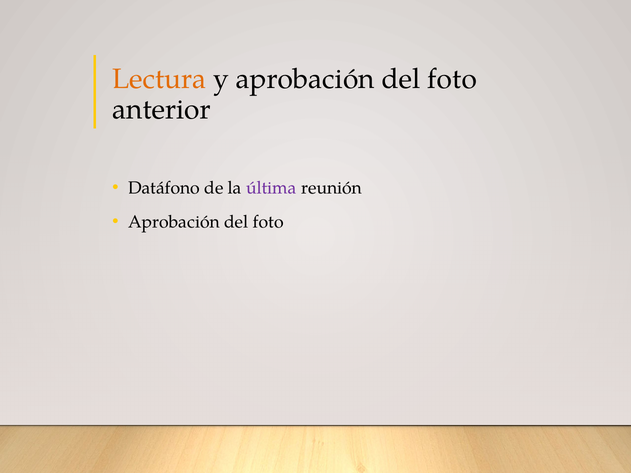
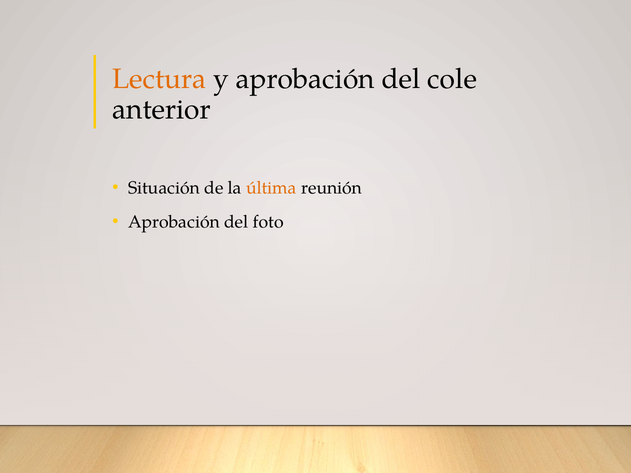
y aprobación del foto: foto -> cole
Datáfono: Datáfono -> Situación
última colour: purple -> orange
